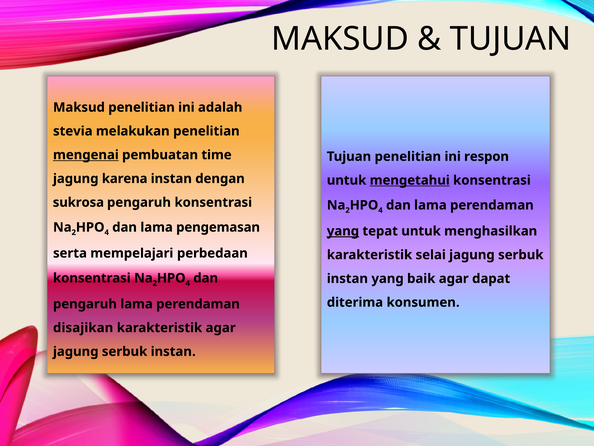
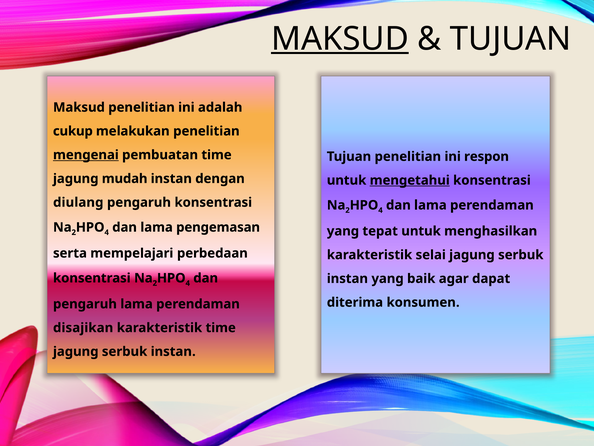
MAKSUD at (340, 39) underline: none -> present
stevia: stevia -> cukup
karena: karena -> mudah
sukrosa: sukrosa -> diulang
yang at (343, 231) underline: present -> none
karakteristik agar: agar -> time
